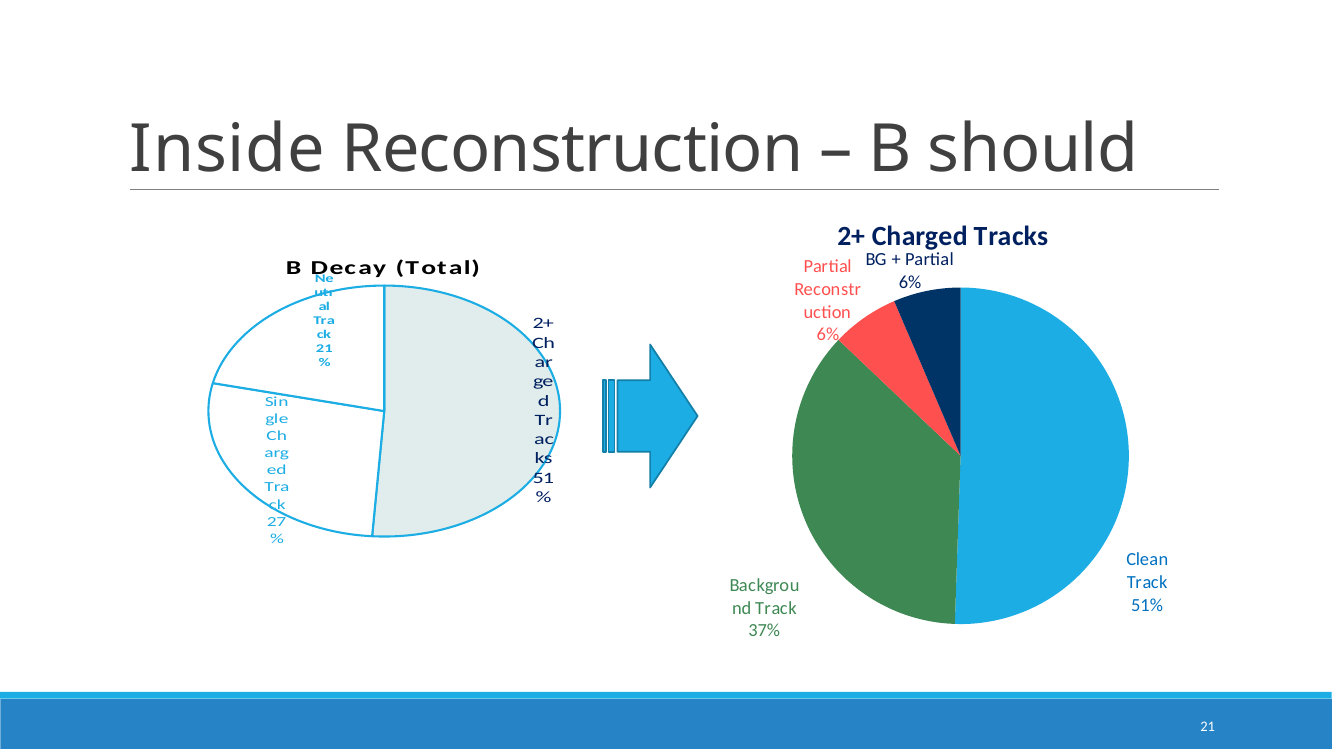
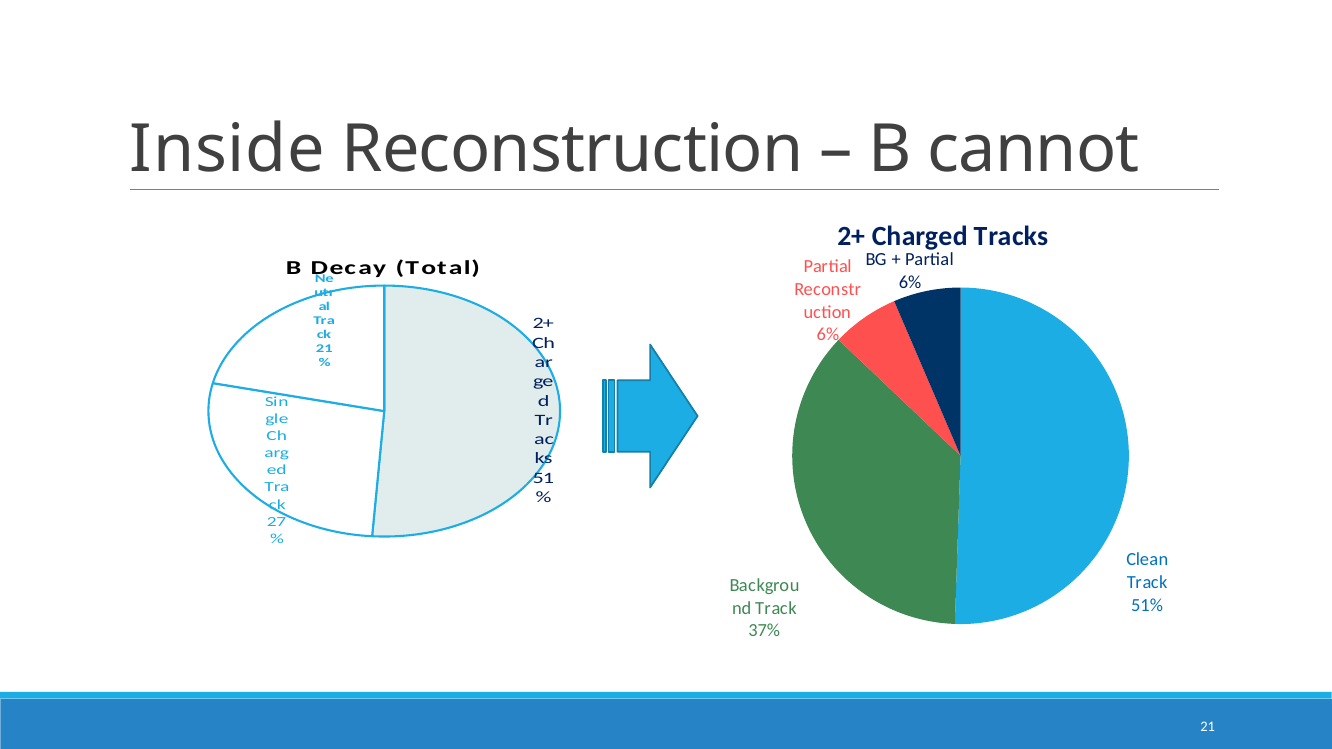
should: should -> cannot
